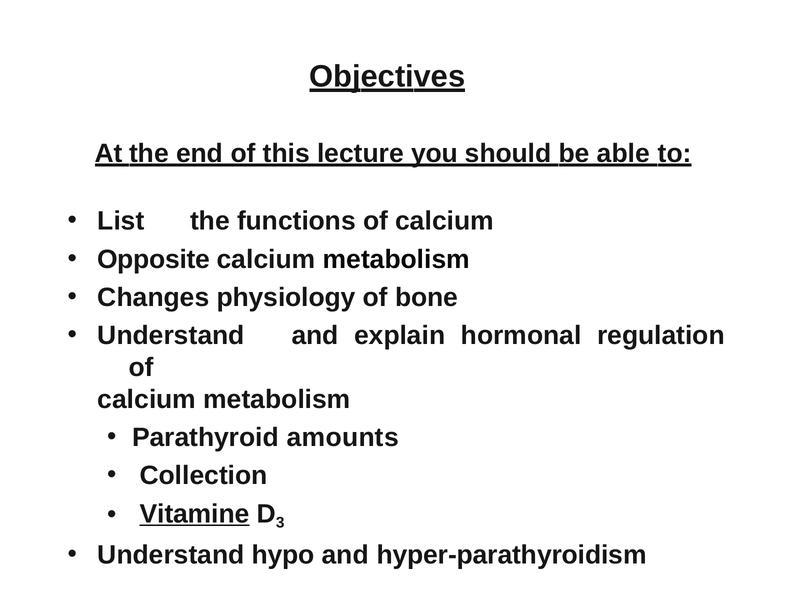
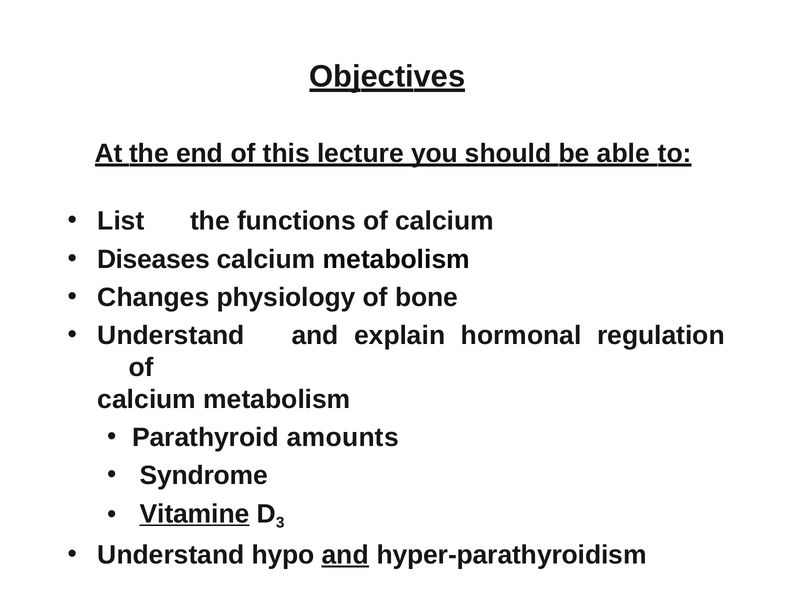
Opposite: Opposite -> Diseases
Collection: Collection -> Syndrome
and at (345, 555) underline: none -> present
